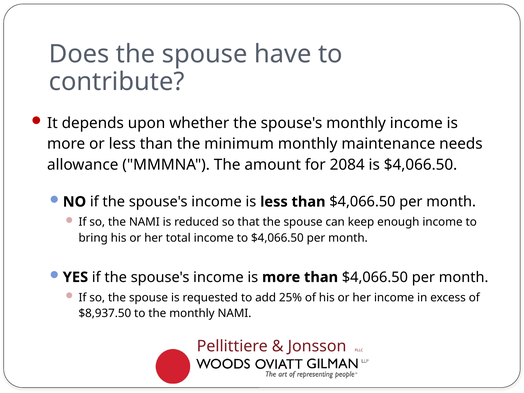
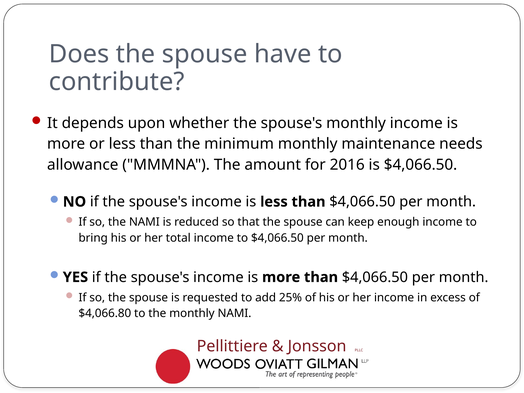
2084: 2084 -> 2016
$8,937.50: $8,937.50 -> $4,066.80
